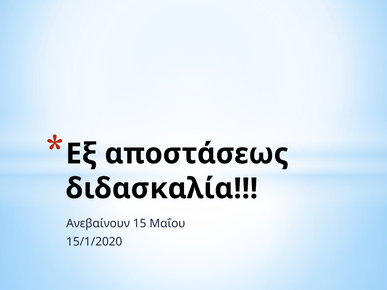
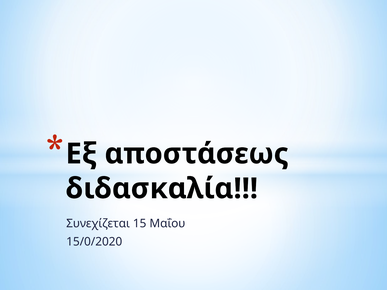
Ανεβαίνουν: Ανεβαίνουν -> Συνεχίζεται
15/1/2020: 15/1/2020 -> 15/0/2020
